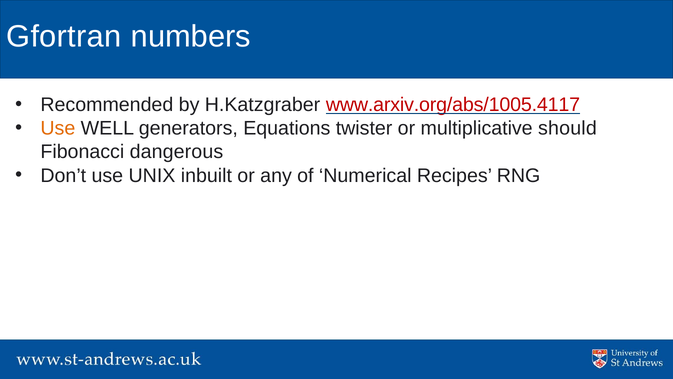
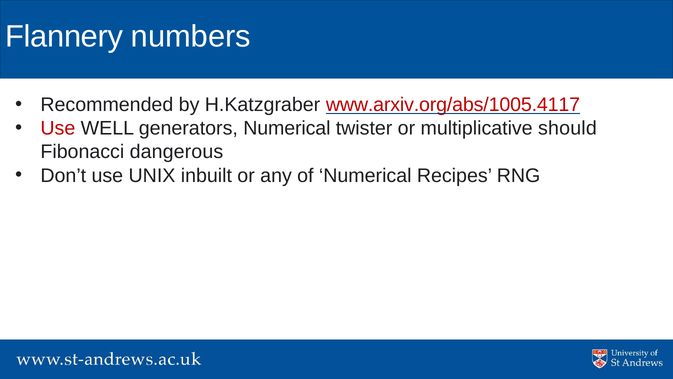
Gfortran: Gfortran -> Flannery
Use at (58, 128) colour: orange -> red
generators Equations: Equations -> Numerical
